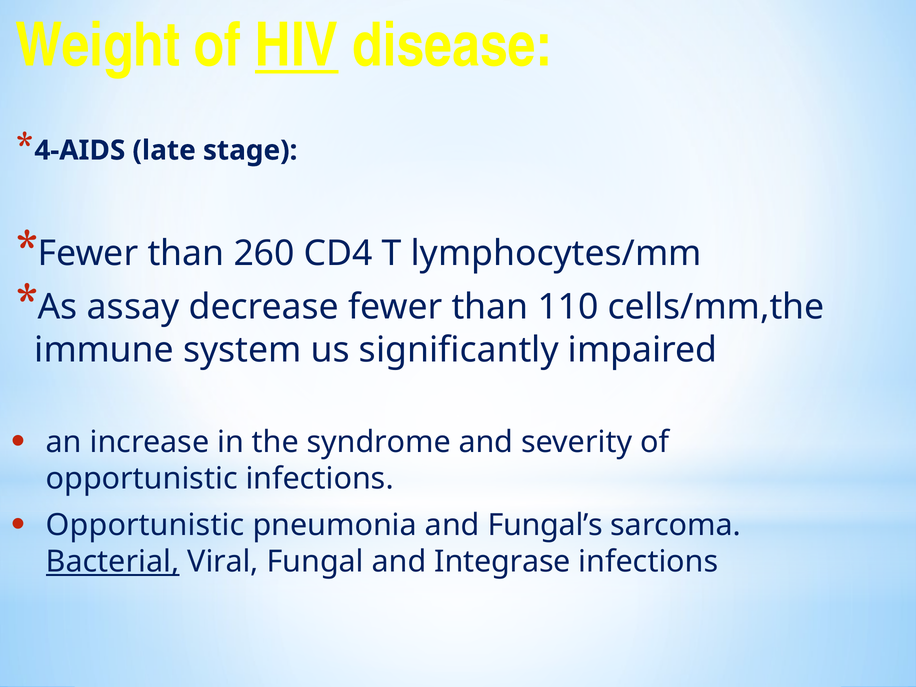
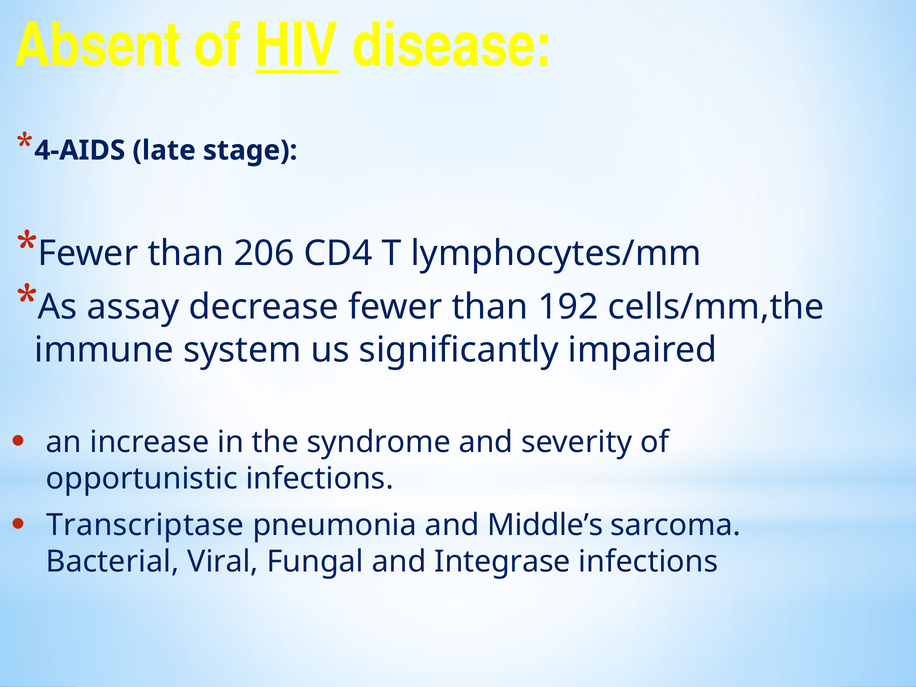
Weight: Weight -> Absent
260: 260 -> 206
110: 110 -> 192
Opportunistic at (145, 525): Opportunistic -> Transcriptase
Fungal’s: Fungal’s -> Middle’s
Bacterial underline: present -> none
